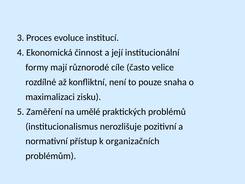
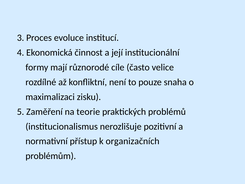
umělé: umělé -> teorie
